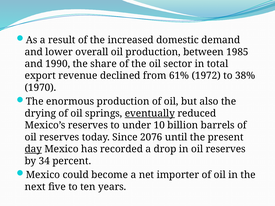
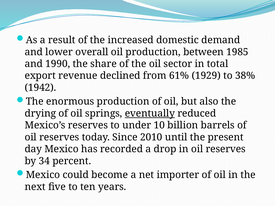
1972: 1972 -> 1929
1970: 1970 -> 1942
2076: 2076 -> 2010
day underline: present -> none
